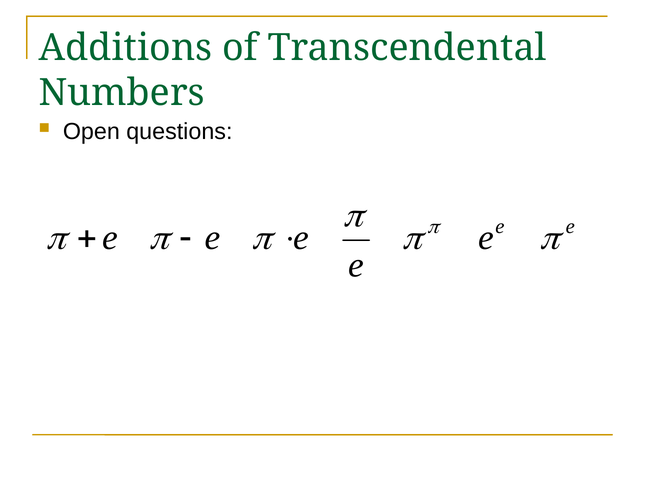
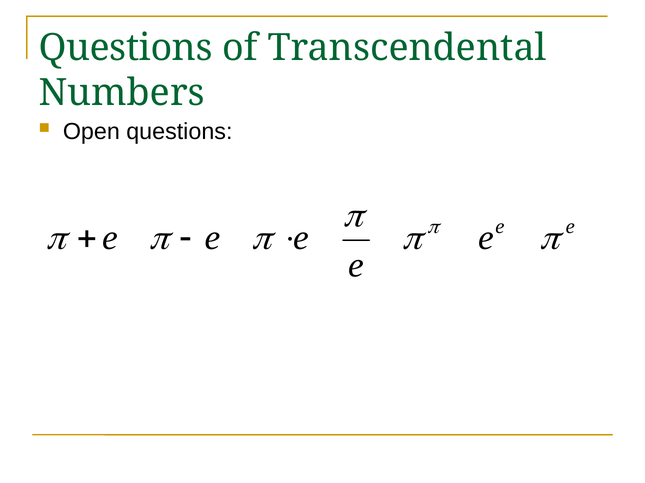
Additions at (126, 48): Additions -> Questions
